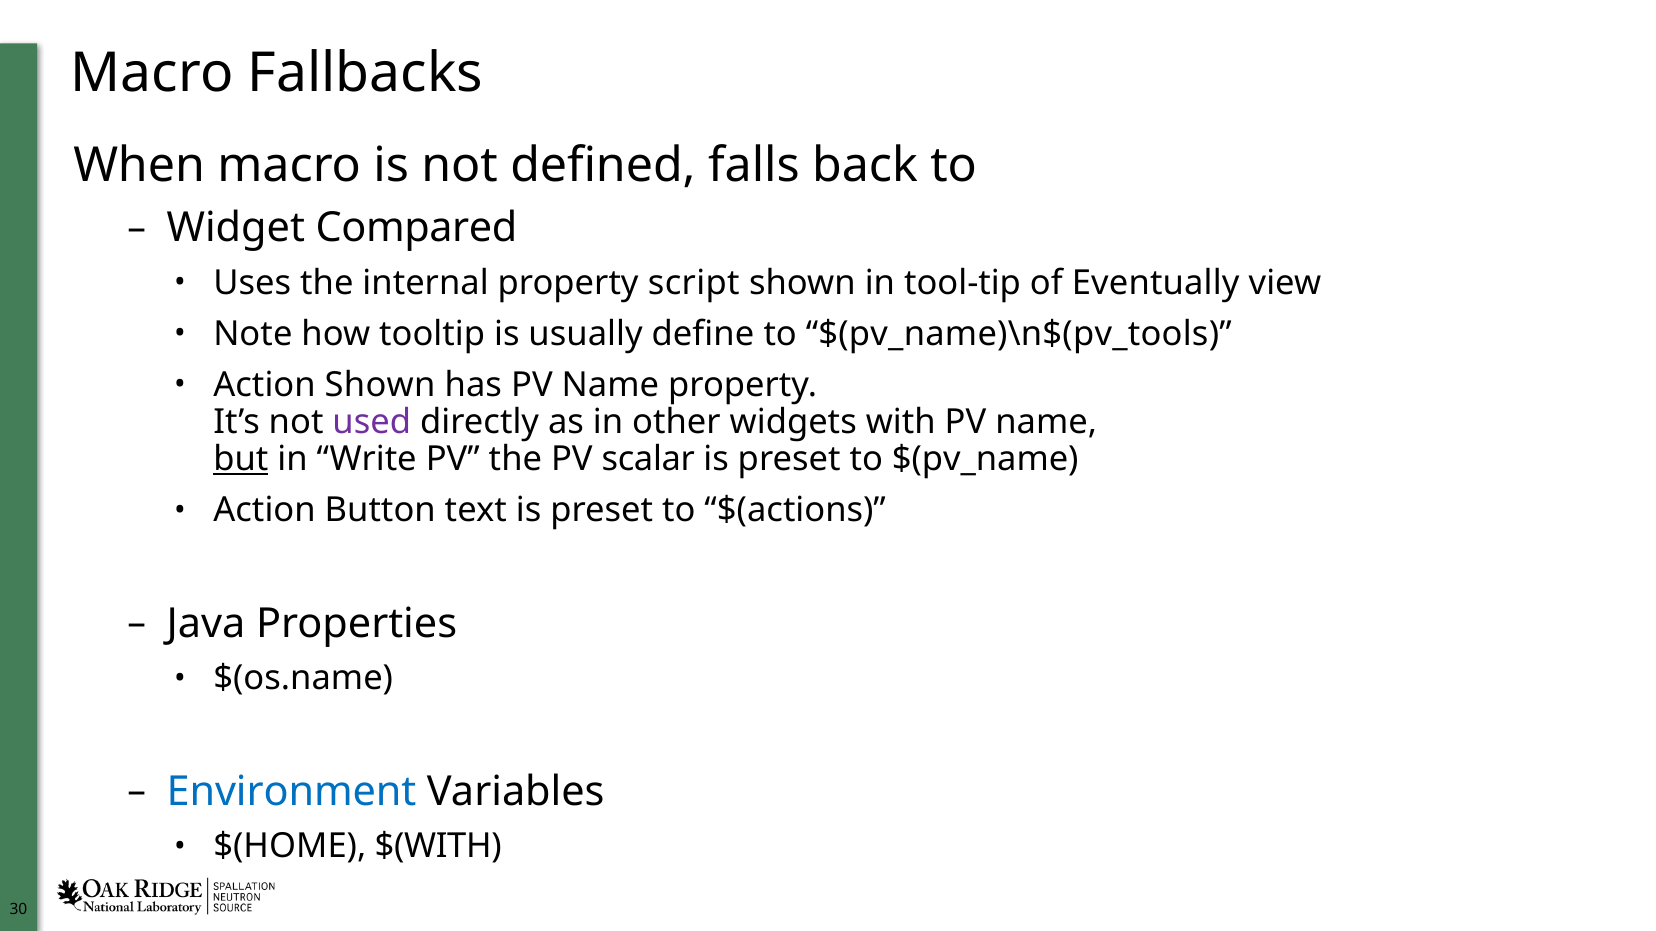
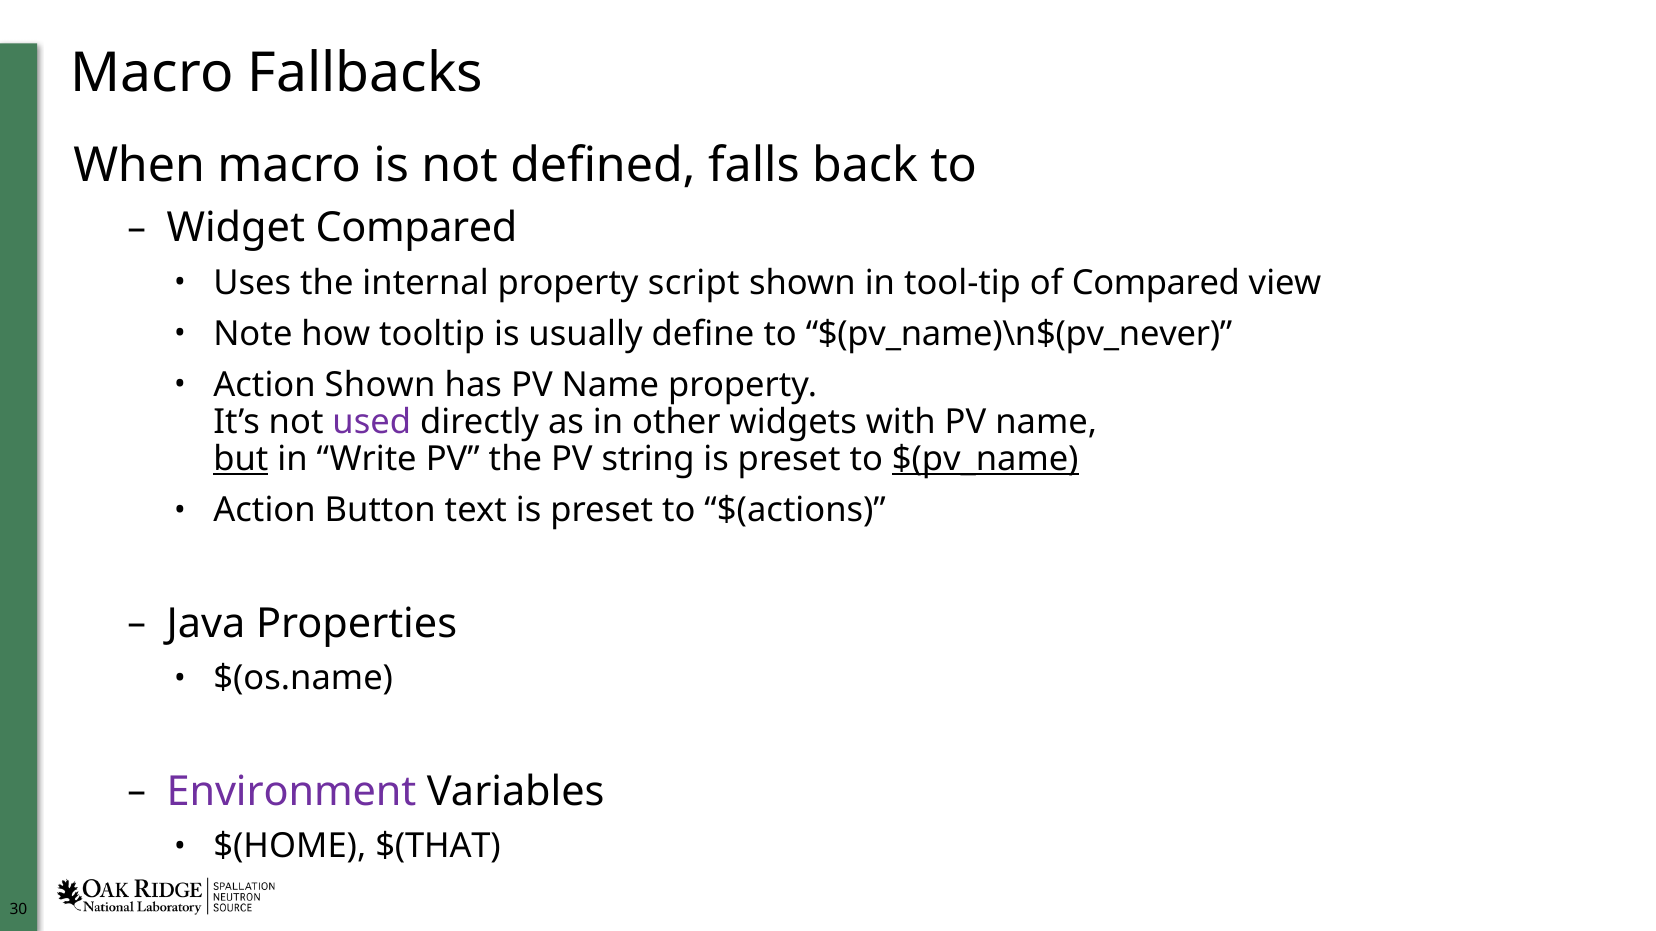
of Eventually: Eventually -> Compared
$(pv_name)\n$(pv_tools: $(pv_name)\n$(pv_tools -> $(pv_name)\n$(pv_never
scalar: scalar -> string
$(pv_name underline: none -> present
Environment colour: blue -> purple
$(WITH: $(WITH -> $(THAT
